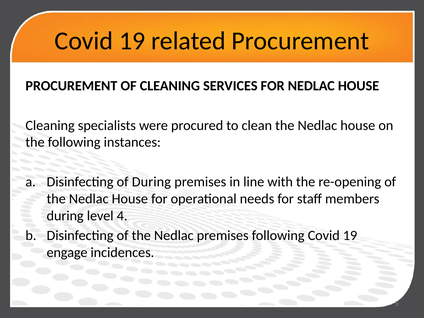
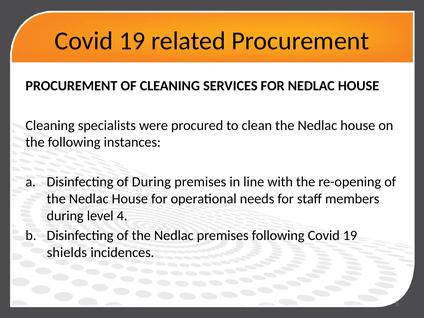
engage: engage -> shields
